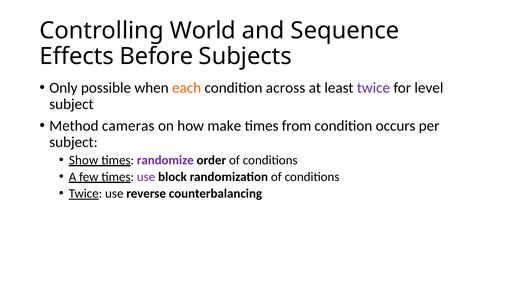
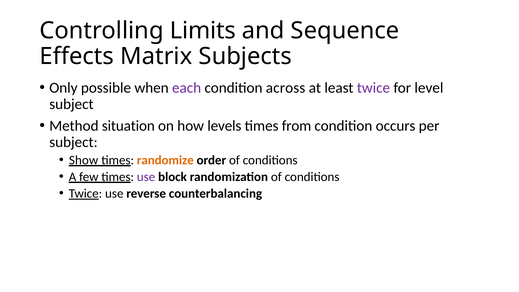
World: World -> Limits
Before: Before -> Matrix
each colour: orange -> purple
cameras: cameras -> situation
make: make -> levels
randomize colour: purple -> orange
